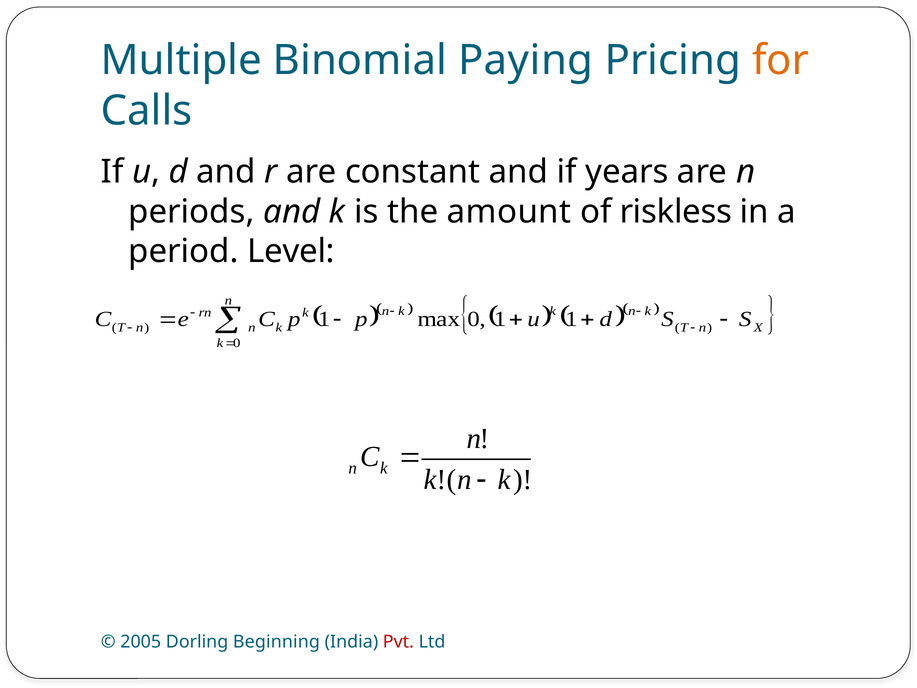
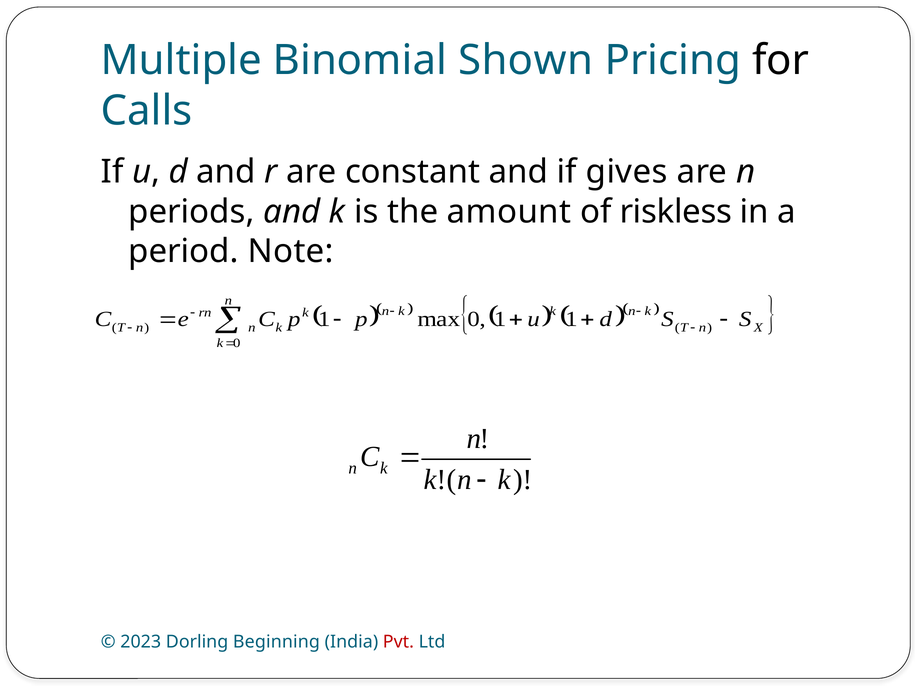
Paying: Paying -> Shown
for colour: orange -> black
years: years -> gives
Level: Level -> Note
2005: 2005 -> 2023
